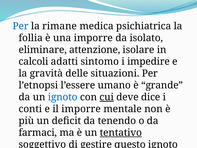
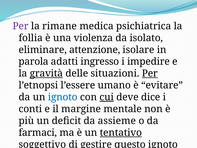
Per at (21, 26) colour: blue -> purple
una imporre: imporre -> violenza
calcoli: calcoli -> parola
sintomo: sintomo -> ingresso
gravità underline: none -> present
Per at (150, 73) underline: none -> present
grande: grande -> evitare
il imporre: imporre -> margine
tenendo: tenendo -> assieme
